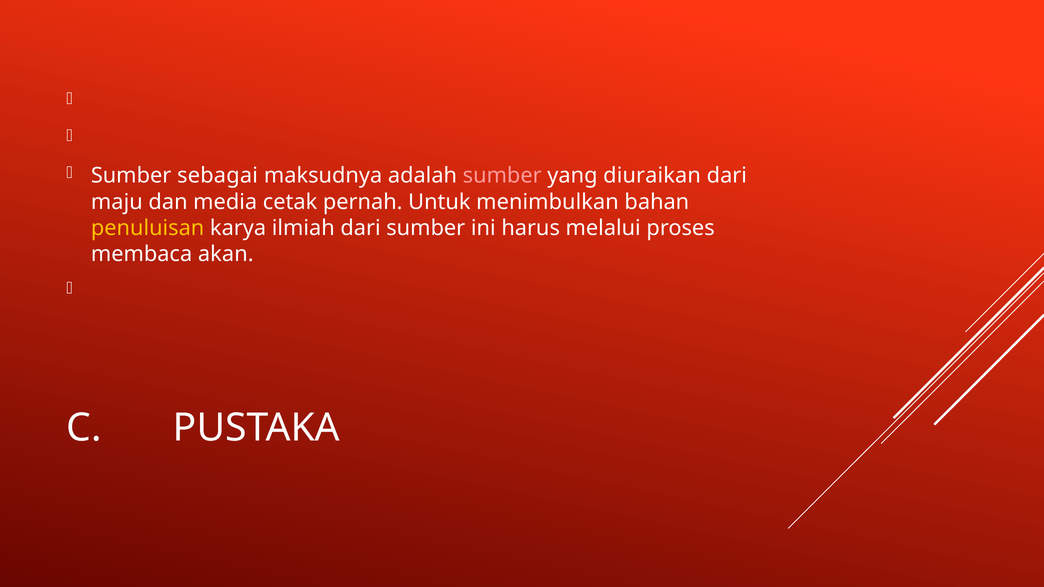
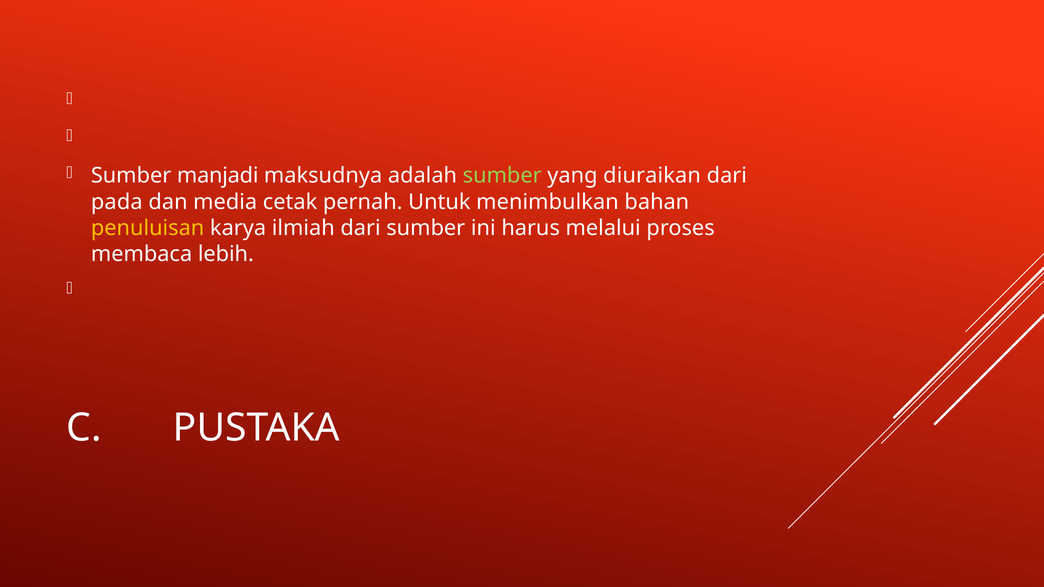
sebagai: sebagai -> manjadi
sumber at (502, 176) colour: pink -> light green
maju: maju -> pada
akan: akan -> lebih
